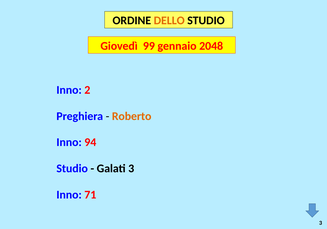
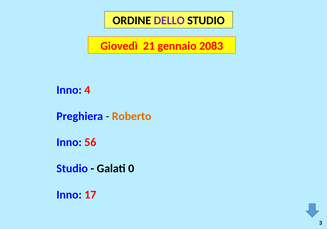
DELLO colour: orange -> purple
99: 99 -> 21
2048: 2048 -> 2083
2: 2 -> 4
94: 94 -> 56
Galati 3: 3 -> 0
71: 71 -> 17
